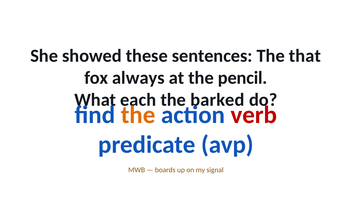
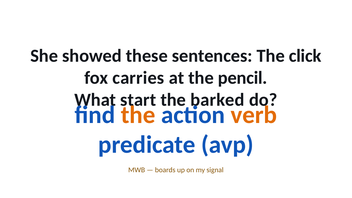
that: that -> click
always: always -> carries
each: each -> start
verb colour: red -> orange
